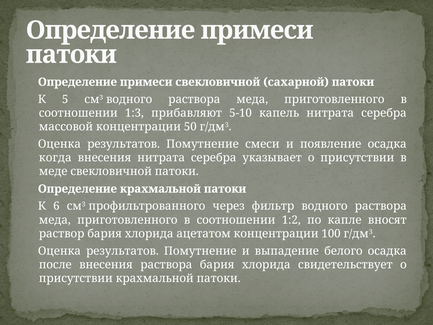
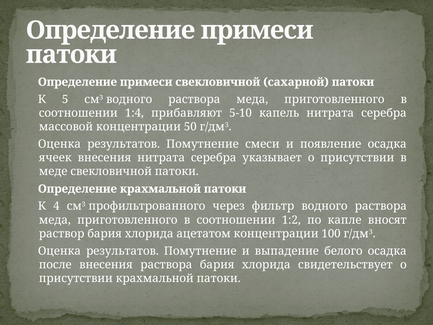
1:3: 1:3 -> 1:4
когда: когда -> ячеек
6: 6 -> 4
